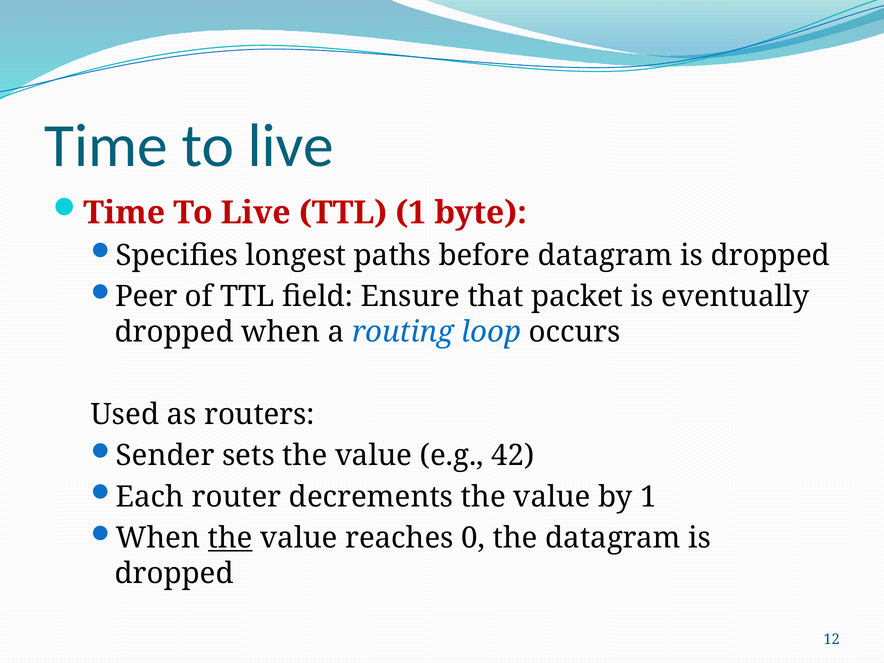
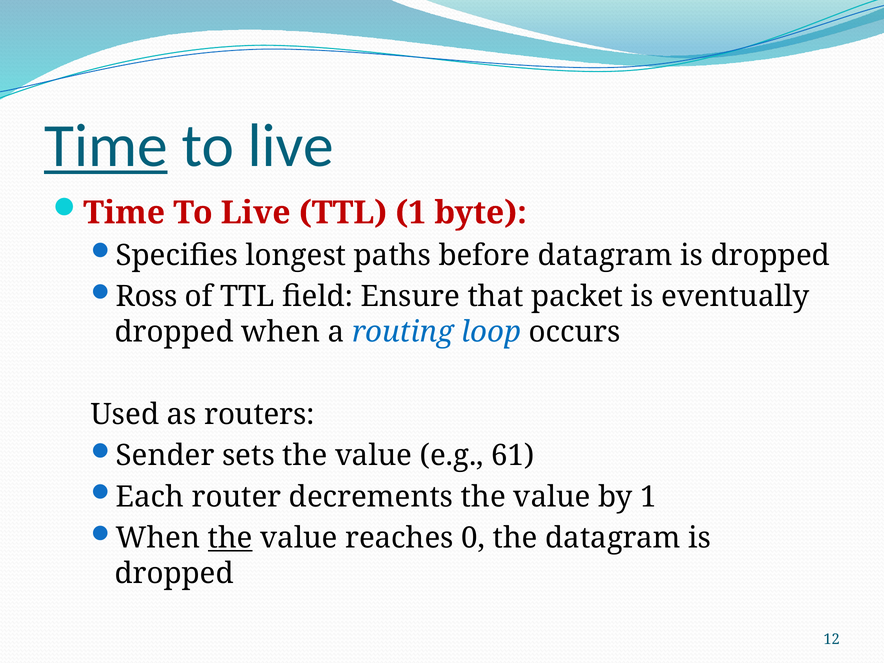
Time at (106, 146) underline: none -> present
Peer: Peer -> Ross
42: 42 -> 61
